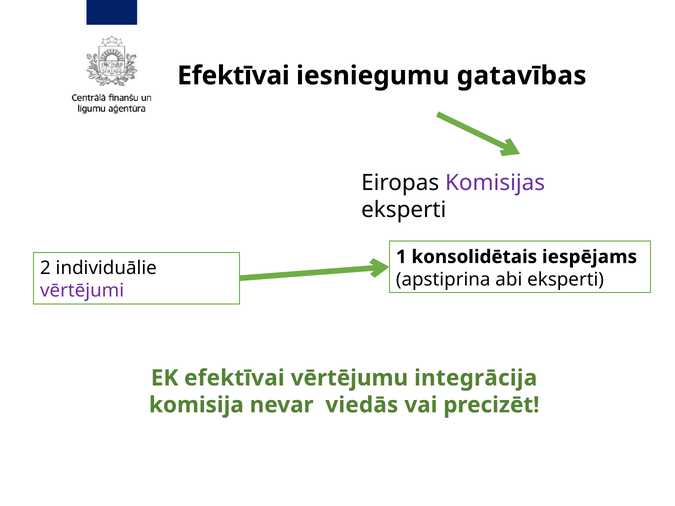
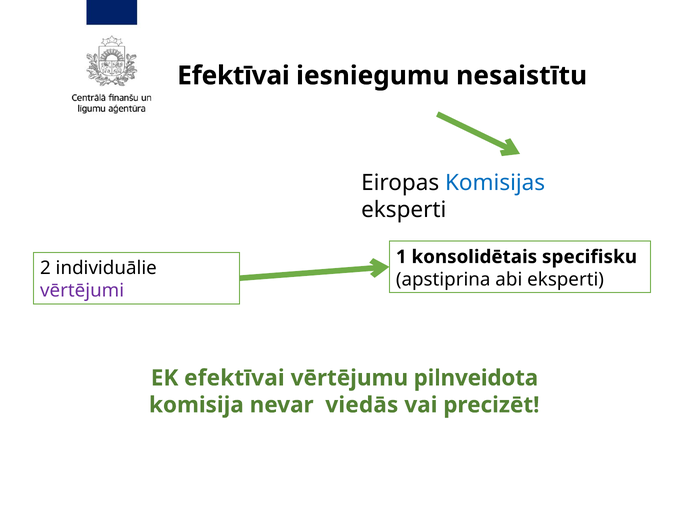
gatavības: gatavības -> nesaistītu
Komisijas colour: purple -> blue
iespējams: iespējams -> specifisku
integrācija: integrācija -> pilnveidota
